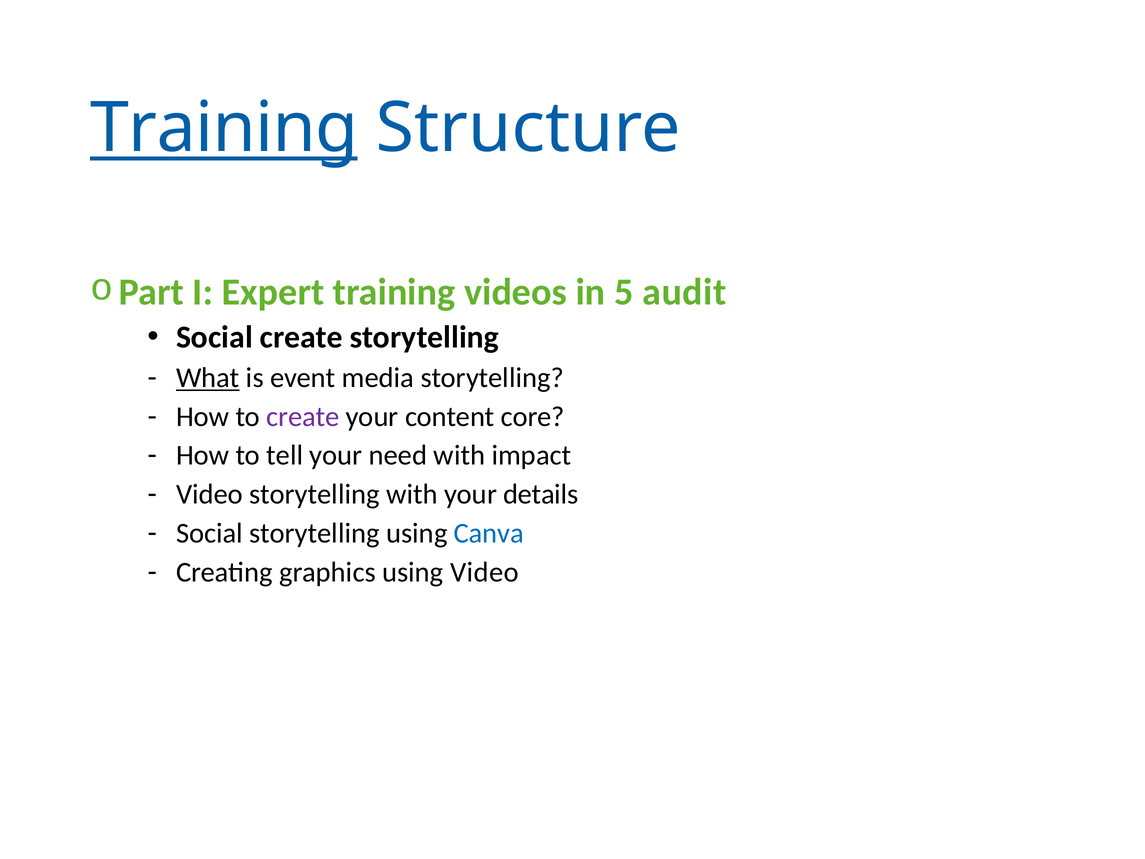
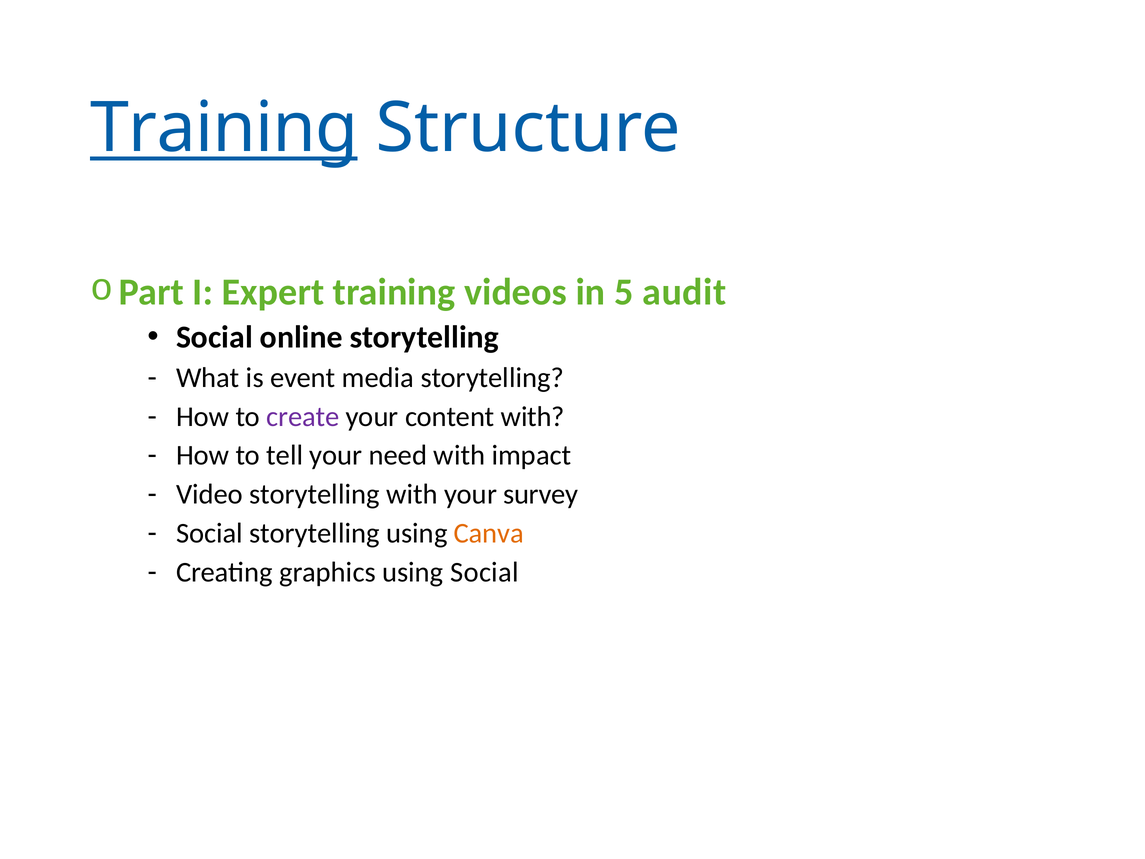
Social create: create -> online
What underline: present -> none
content core: core -> with
details: details -> survey
Canva colour: blue -> orange
using Video: Video -> Social
